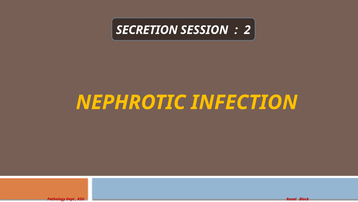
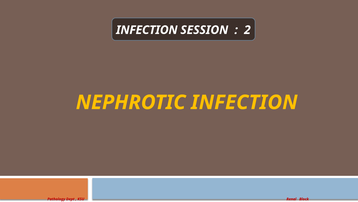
SECRETION at (147, 30): SECRETION -> INFECTION
